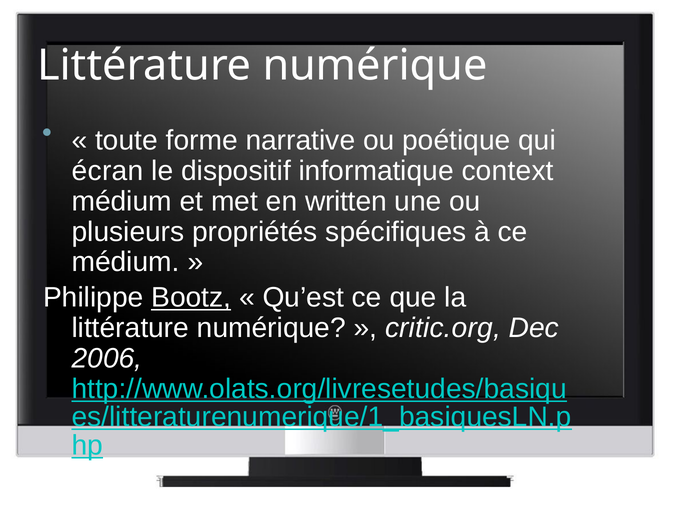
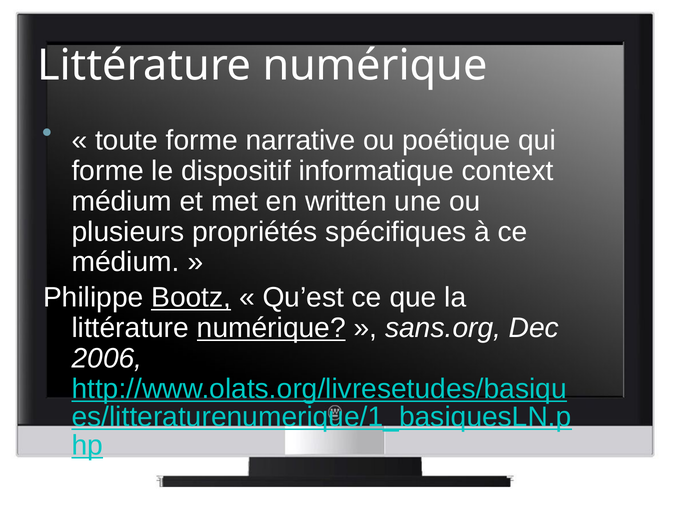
écran at (108, 171): écran -> forme
numérique at (271, 329) underline: none -> present
critic.org: critic.org -> sans.org
